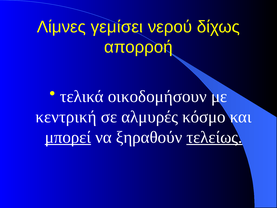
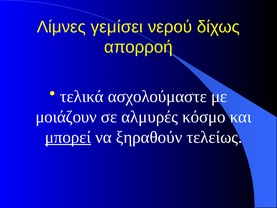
οικοδομήσουν: οικοδομήσουν -> ασχολούμαστε
κεντρική: κεντρική -> μοιάζουν
τελείως underline: present -> none
